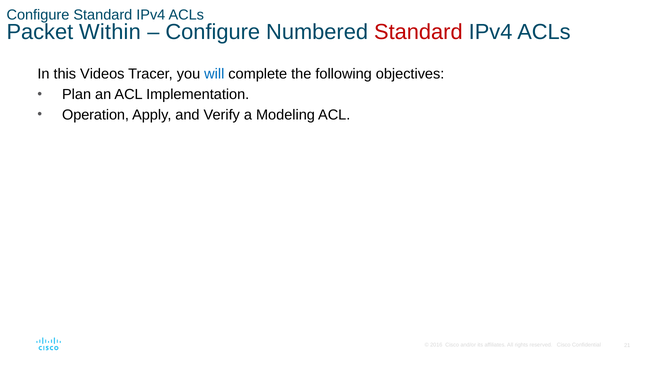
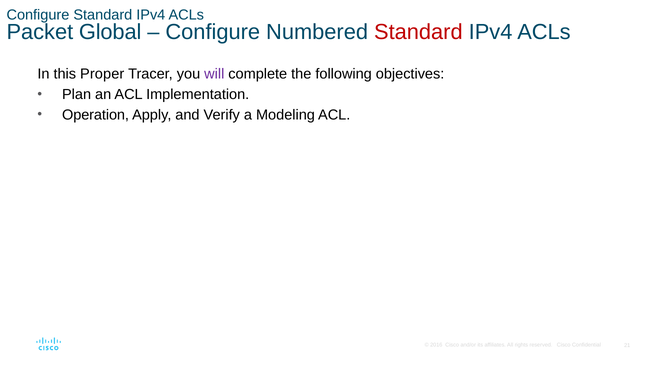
Within: Within -> Global
Videos: Videos -> Proper
will colour: blue -> purple
